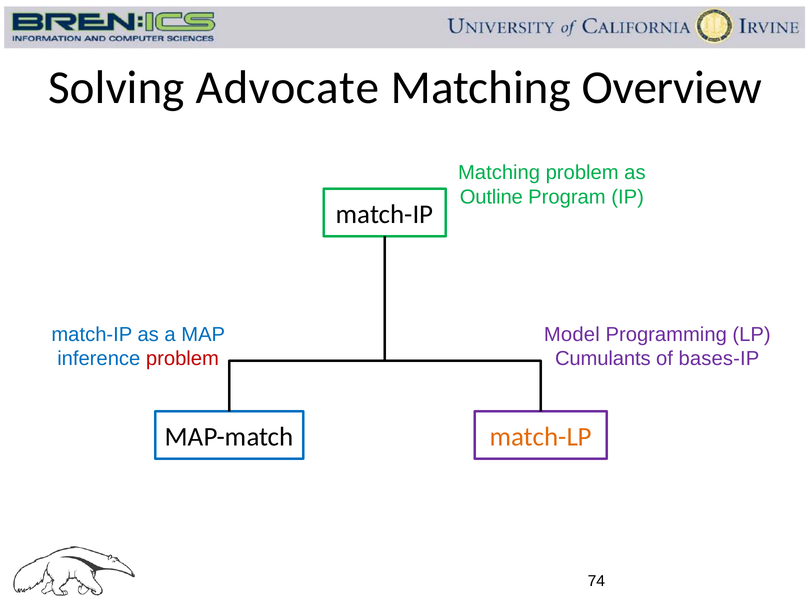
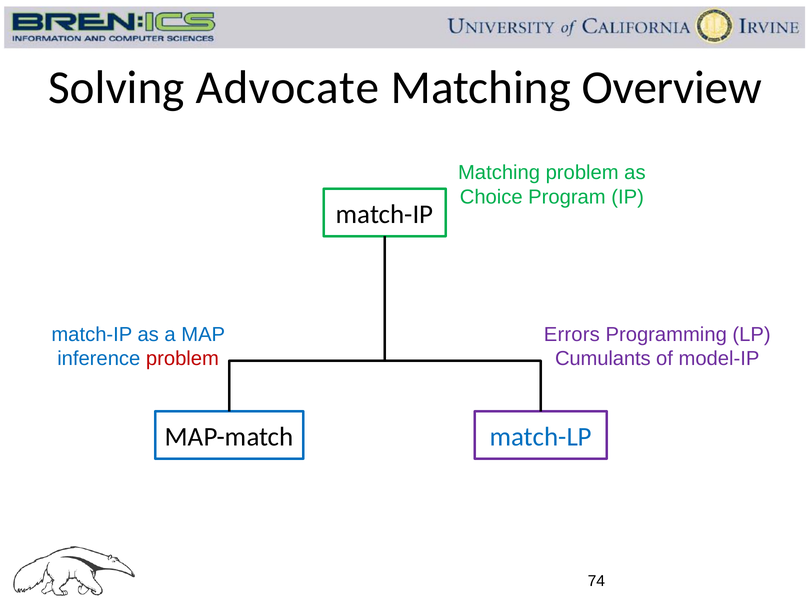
Outline: Outline -> Choice
Model: Model -> Errors
bases-IP: bases-IP -> model-IP
match-LP colour: orange -> blue
